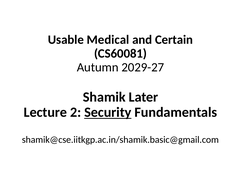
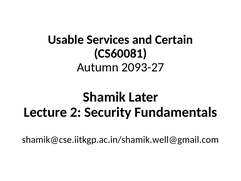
Medical: Medical -> Services
2029-27: 2029-27 -> 2093-27
Security underline: present -> none
shamik@cse.iitkgp.ac.in/shamik.basic@gmail.com: shamik@cse.iitkgp.ac.in/shamik.basic@gmail.com -> shamik@cse.iitkgp.ac.in/shamik.well@gmail.com
